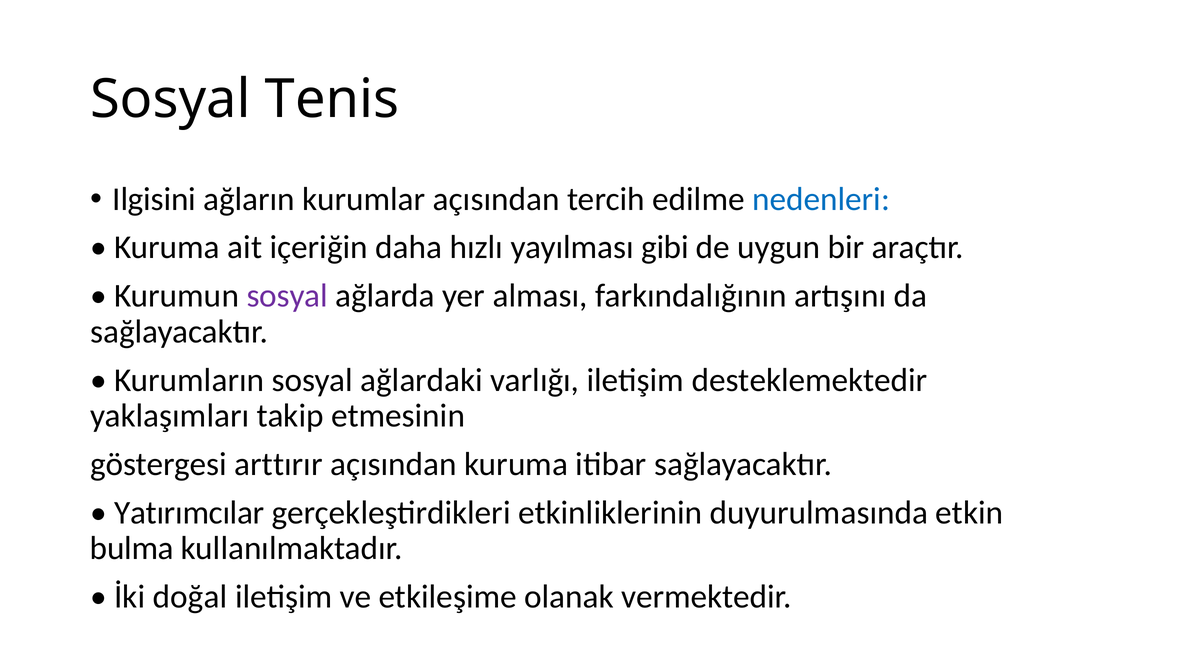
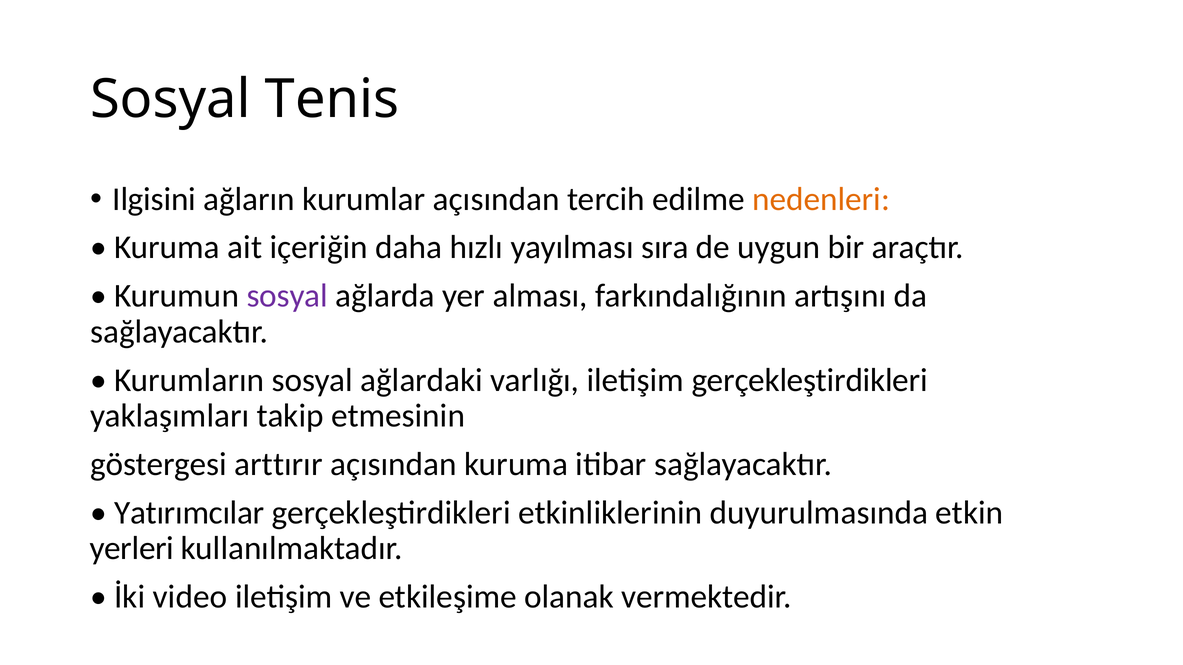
nedenleri colour: blue -> orange
gibi: gibi -> sıra
iletişim desteklemektedir: desteklemektedir -> gerçekleştirdikleri
bulma: bulma -> yerleri
doğal: doğal -> video
